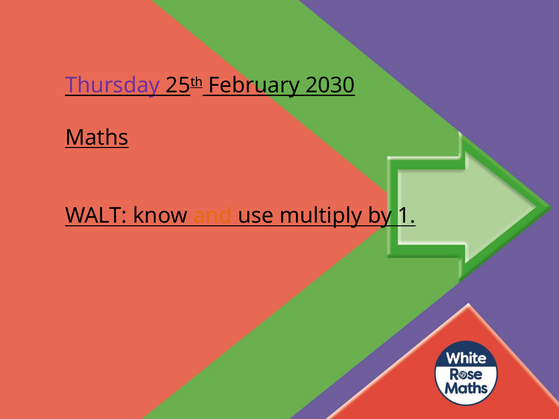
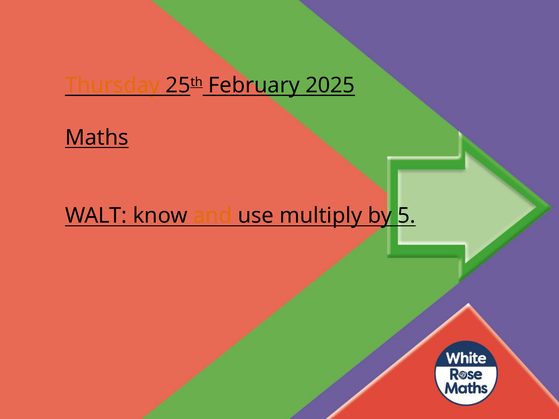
Thursday colour: purple -> orange
2030: 2030 -> 2025
1: 1 -> 5
